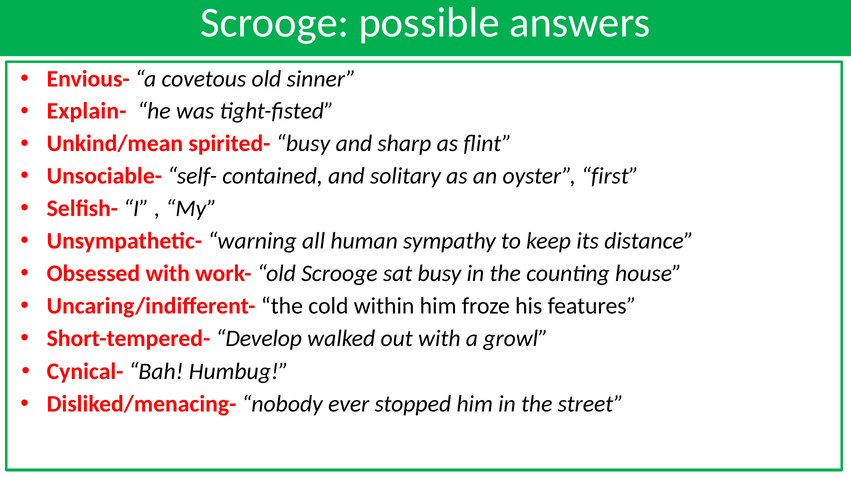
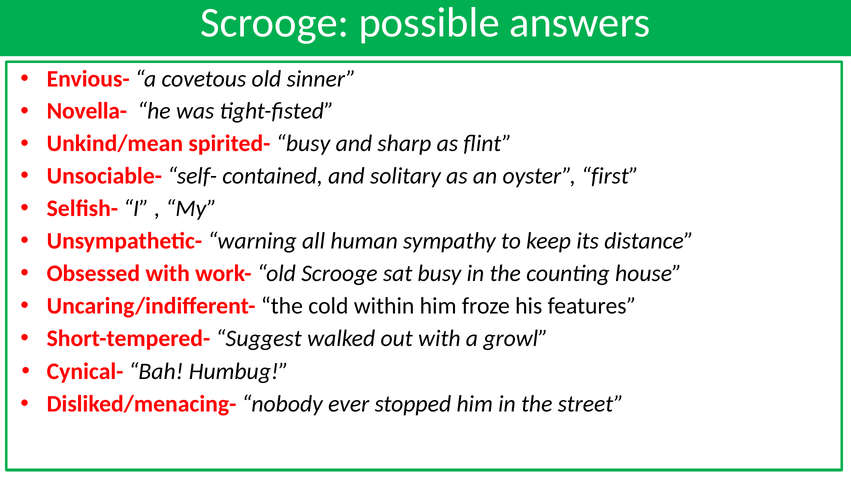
Explain-: Explain- -> Novella-
Develop: Develop -> Suggest
